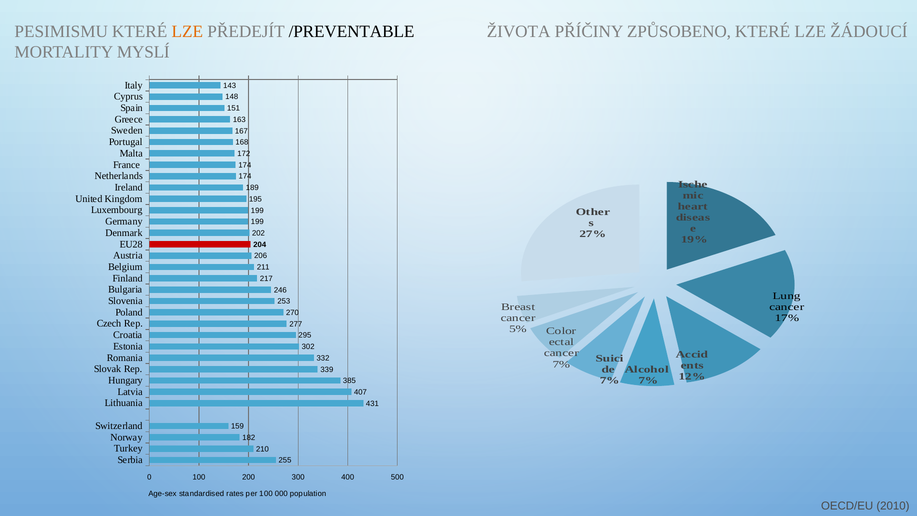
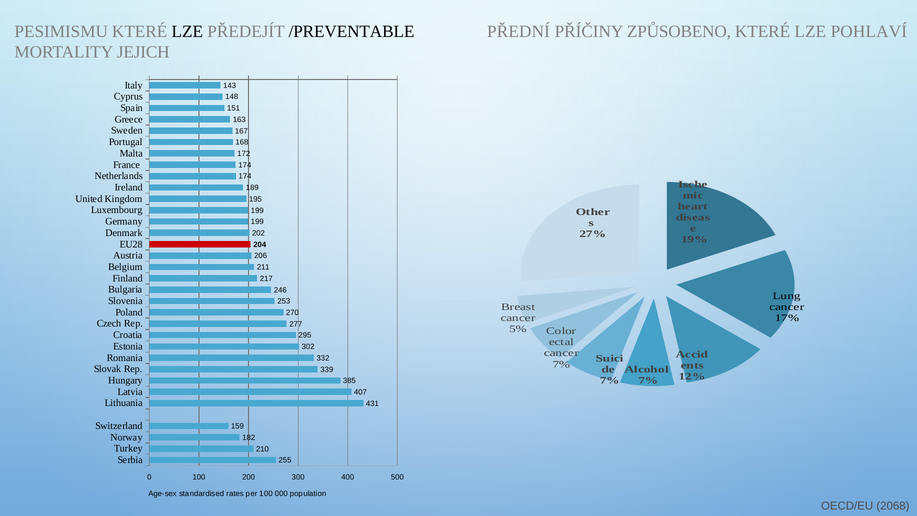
LZE at (187, 31) colour: orange -> black
ŽIVOTA: ŽIVOTA -> PŘEDNÍ
ŽÁDOUCÍ: ŽÁDOUCÍ -> POHLAVÍ
MYSLÍ: MYSLÍ -> JEJICH
2010: 2010 -> 2068
